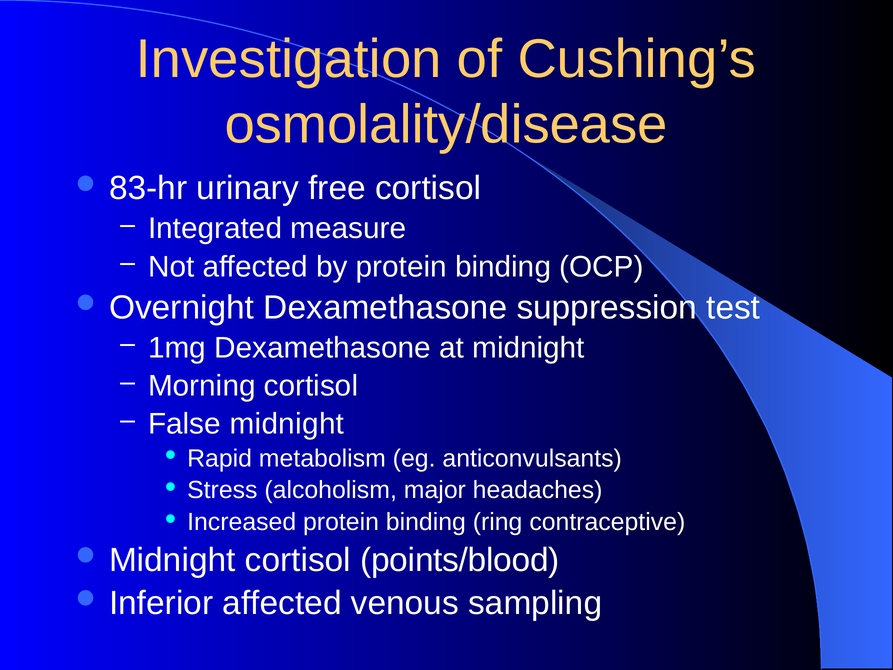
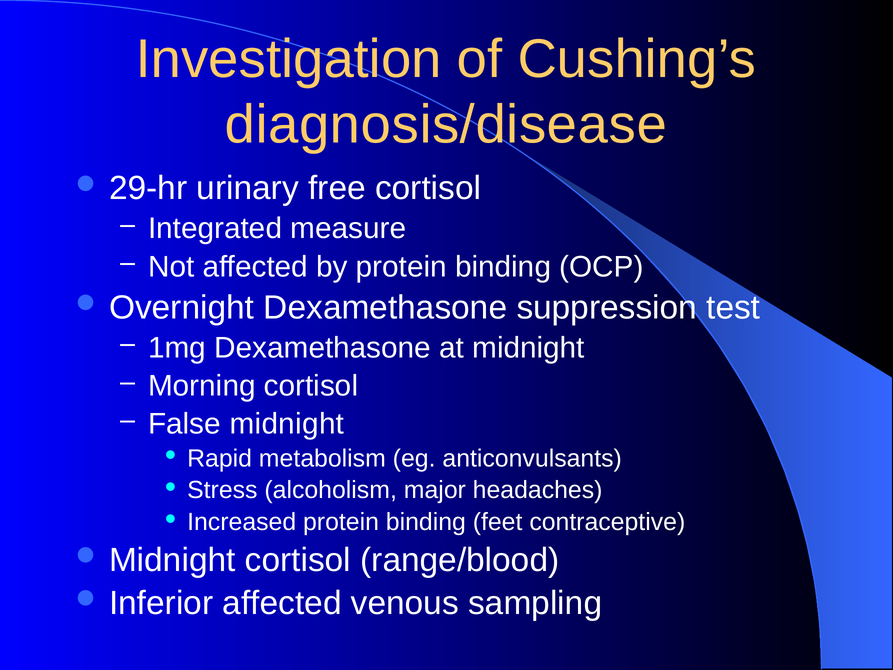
osmolality/disease: osmolality/disease -> diagnosis/disease
83-hr: 83-hr -> 29-hr
ring: ring -> feet
points/blood: points/blood -> range/blood
